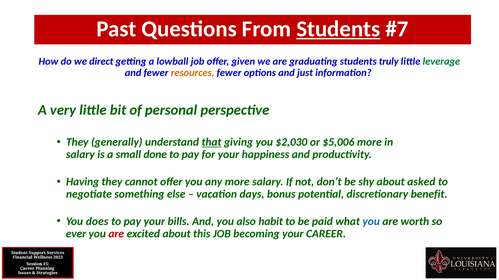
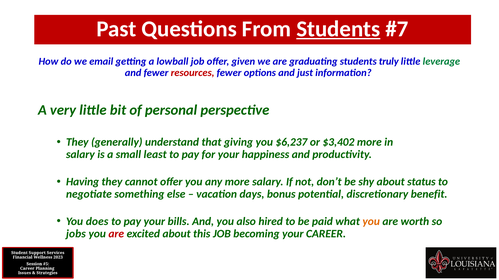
direct: direct -> email
resources colour: orange -> red
that underline: present -> none
$2,030: $2,030 -> $6,237
$5,006: $5,006 -> $3,402
done: done -> least
asked: asked -> status
habit: habit -> hired
you at (371, 222) colour: blue -> orange
ever: ever -> jobs
